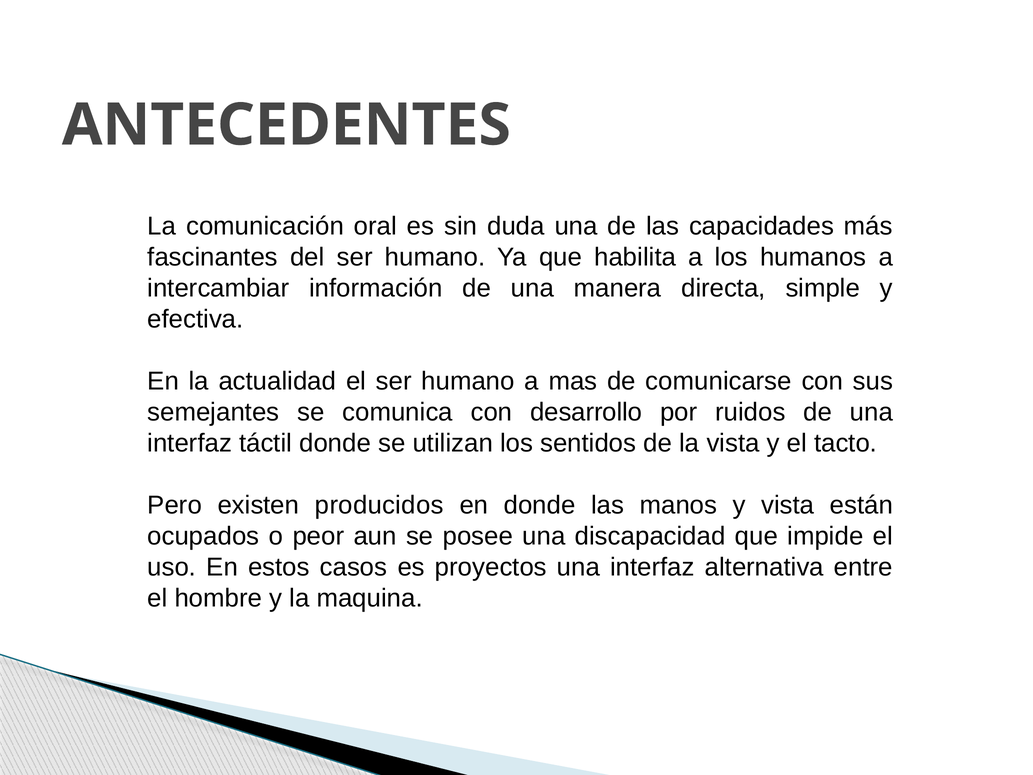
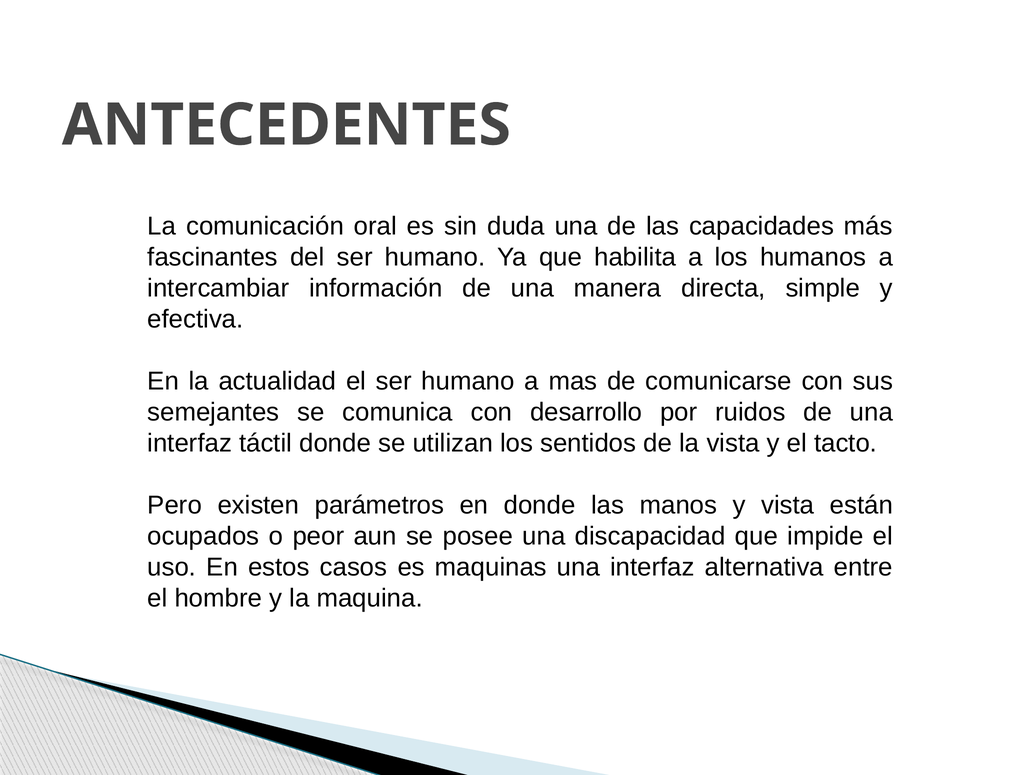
producidos: producidos -> parámetros
proyectos: proyectos -> maquinas
